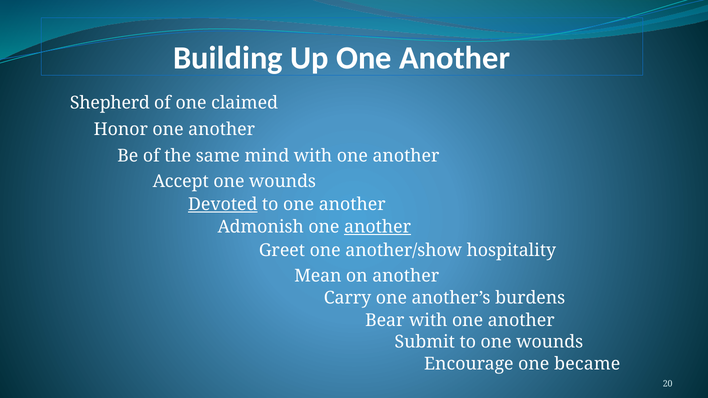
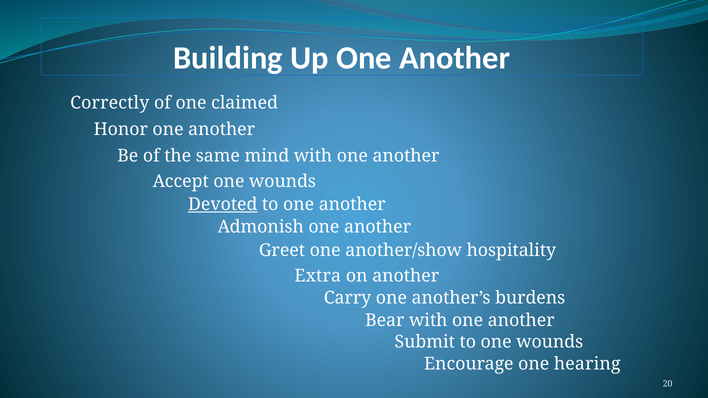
Shepherd: Shepherd -> Correctly
another at (378, 227) underline: present -> none
Mean: Mean -> Extra
became: became -> hearing
